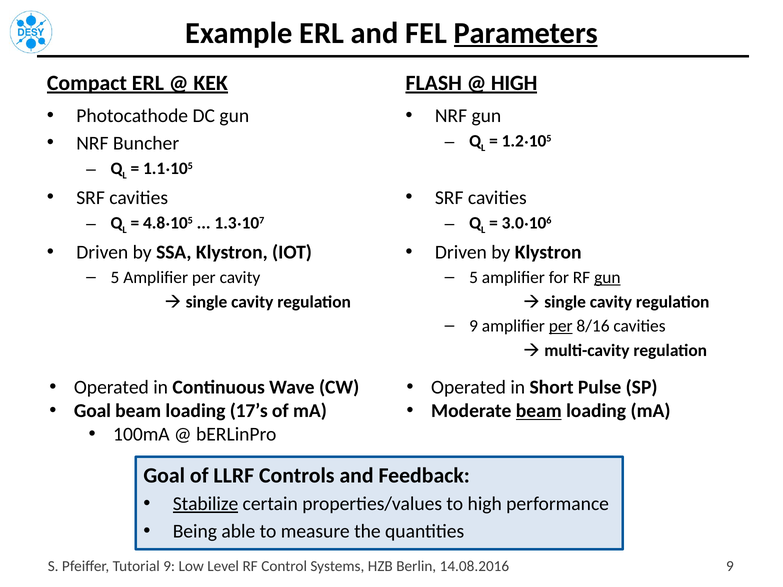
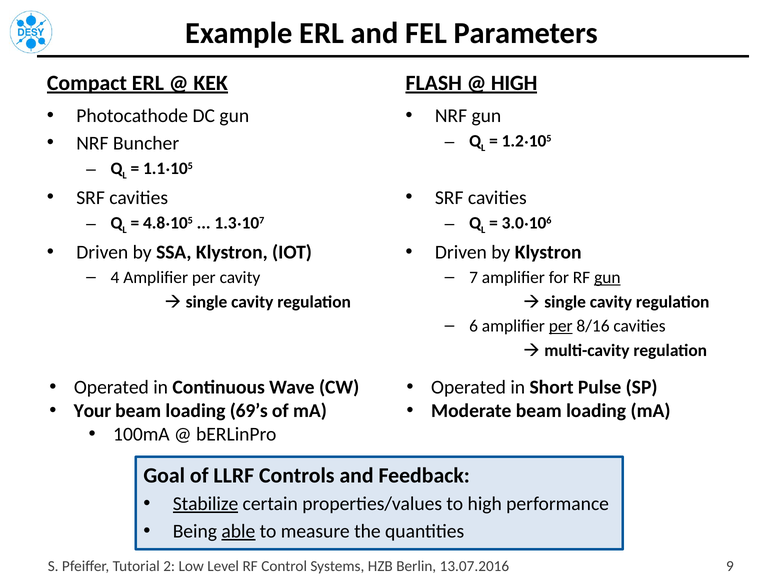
Parameters underline: present -> none
5 at (115, 278): 5 -> 4
5 at (474, 278): 5 -> 7
9 at (474, 326): 9 -> 6
Goal at (92, 411): Goal -> Your
17’s: 17’s -> 69’s
beam at (539, 411) underline: present -> none
able underline: none -> present
Tutorial 9: 9 -> 2
14.08.2016: 14.08.2016 -> 13.07.2016
